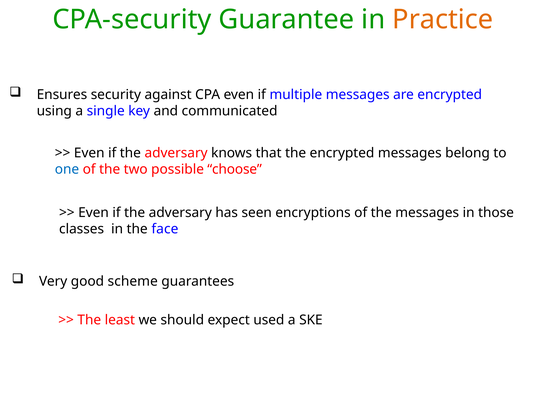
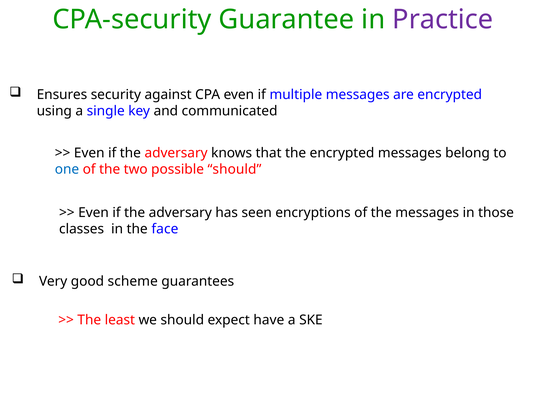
Practice colour: orange -> purple
possible choose: choose -> should
used: used -> have
